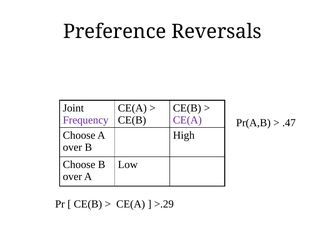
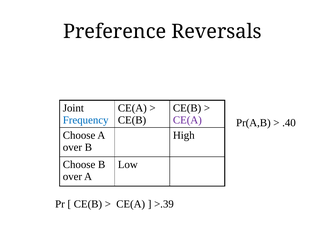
Frequency colour: purple -> blue
.47: .47 -> .40
>.29: >.29 -> >.39
